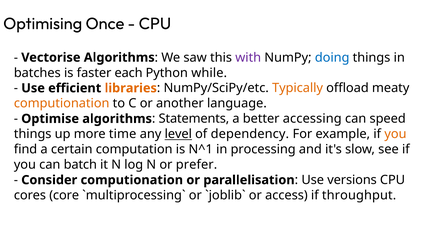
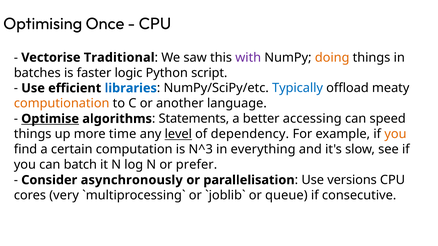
Vectorise Algorithms: Algorithms -> Traditional
doing colour: blue -> orange
each: each -> logic
while: while -> script
libraries colour: orange -> blue
Typically colour: orange -> blue
Optimise underline: none -> present
N^1: N^1 -> N^3
processing: processing -> everything
Consider computionation: computionation -> asynchronously
core: core -> very
access: access -> queue
throughput: throughput -> consecutive
